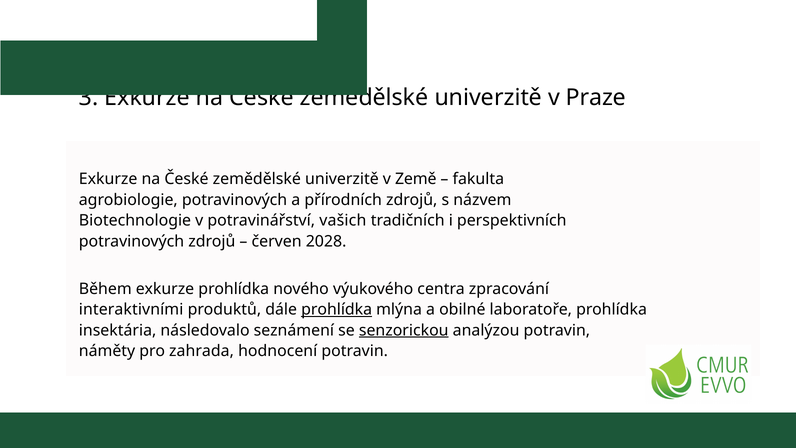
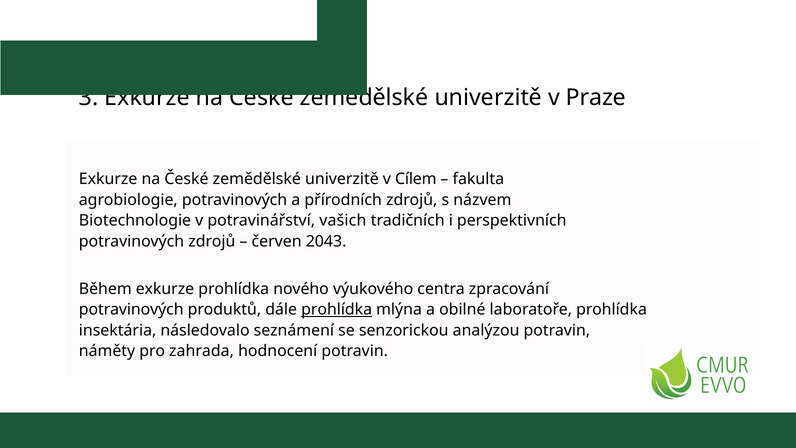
Země: Země -> Cílem
2028: 2028 -> 2043
interaktivními at (131, 309): interaktivními -> potravinových
senzorickou underline: present -> none
